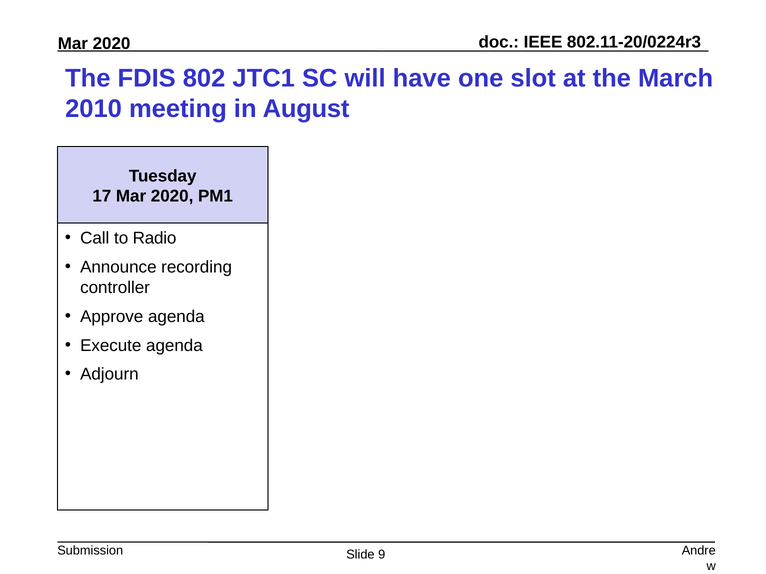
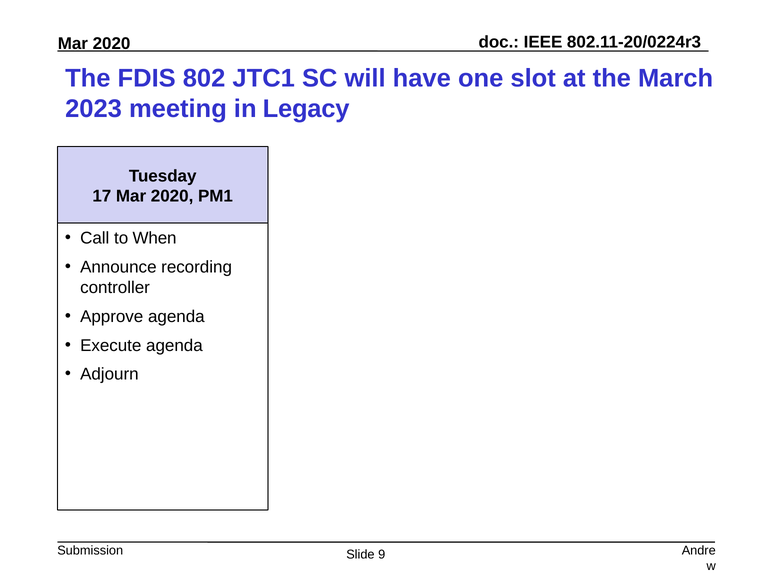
2010: 2010 -> 2023
August: August -> Legacy
Radio: Radio -> When
